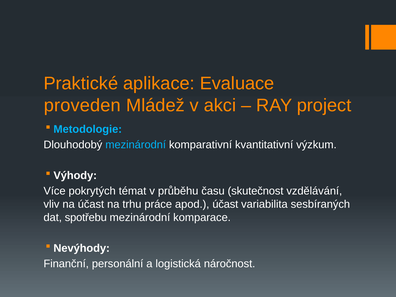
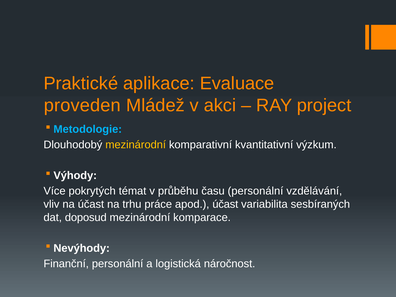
mezinárodní at (136, 145) colour: light blue -> yellow
času skutečnost: skutečnost -> personální
spotřebu: spotřebu -> doposud
